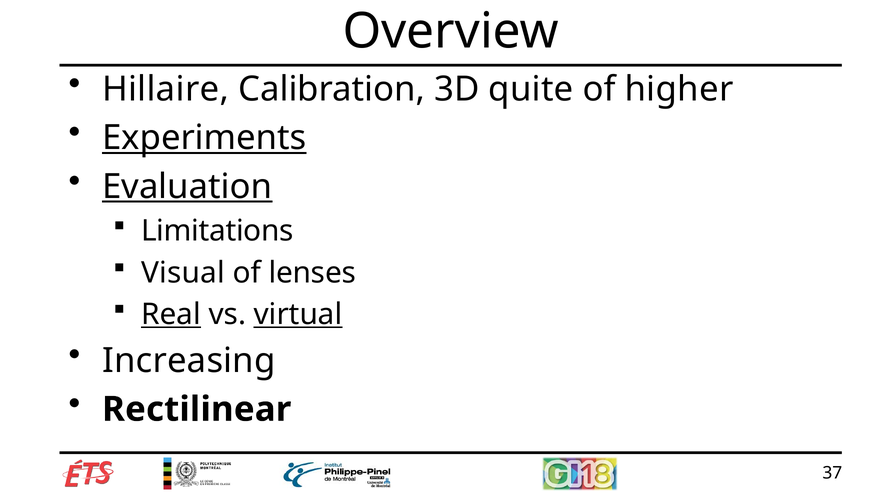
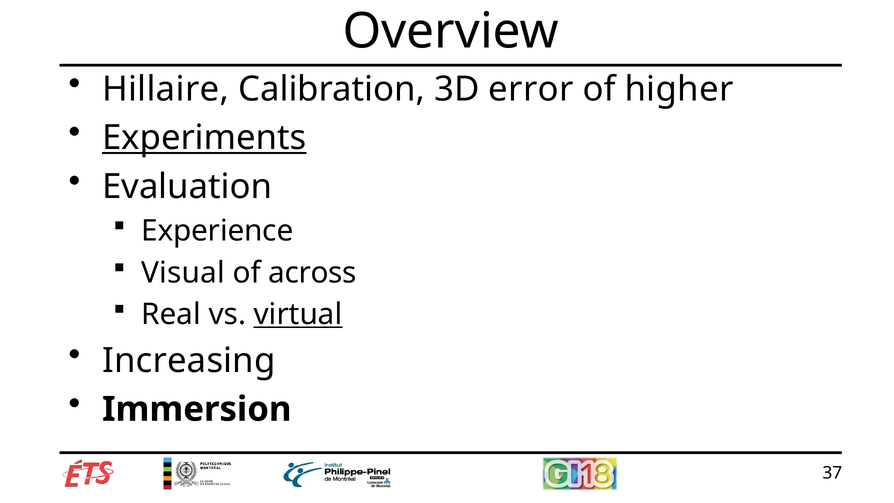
quite: quite -> error
Evaluation underline: present -> none
Limitations: Limitations -> Experience
lenses: lenses -> across
Real underline: present -> none
Rectilinear: Rectilinear -> Immersion
